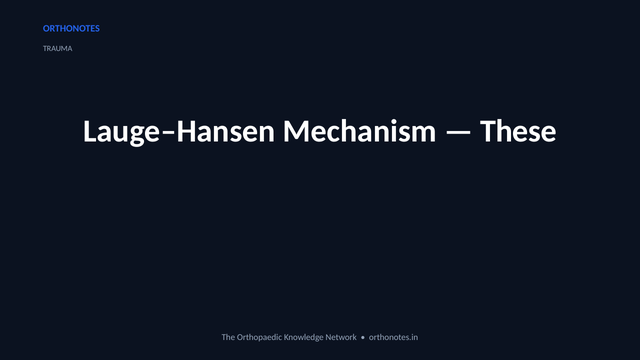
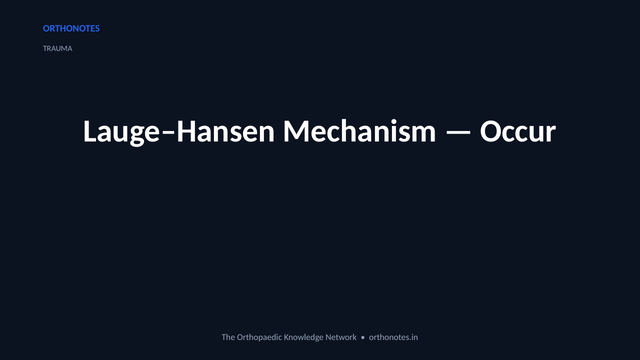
These: These -> Occur
